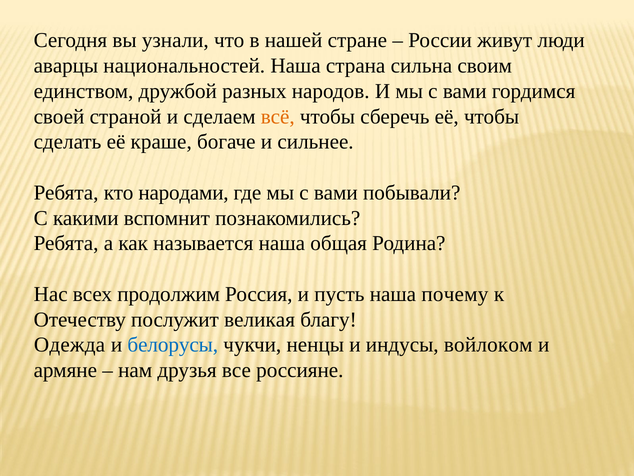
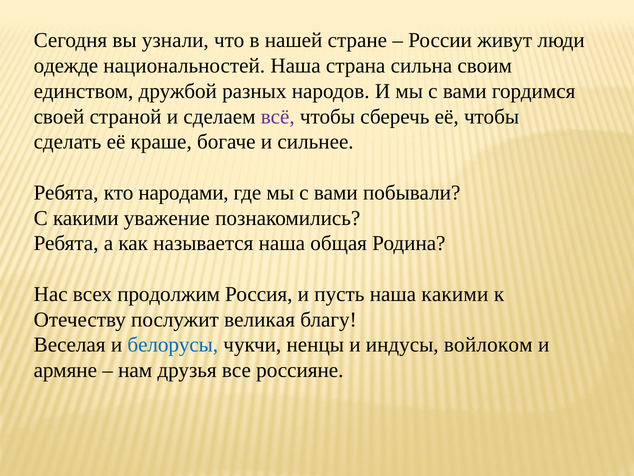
аварцы: аварцы -> одежде
всё colour: orange -> purple
вспомнит: вспомнит -> уважение
наша почему: почему -> какими
Одежда: Одежда -> Веселая
